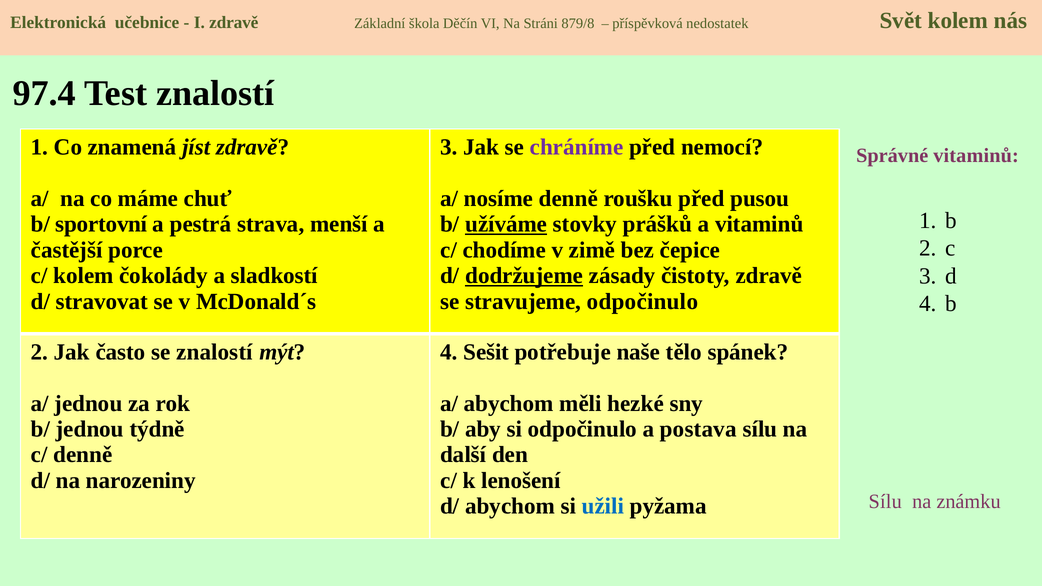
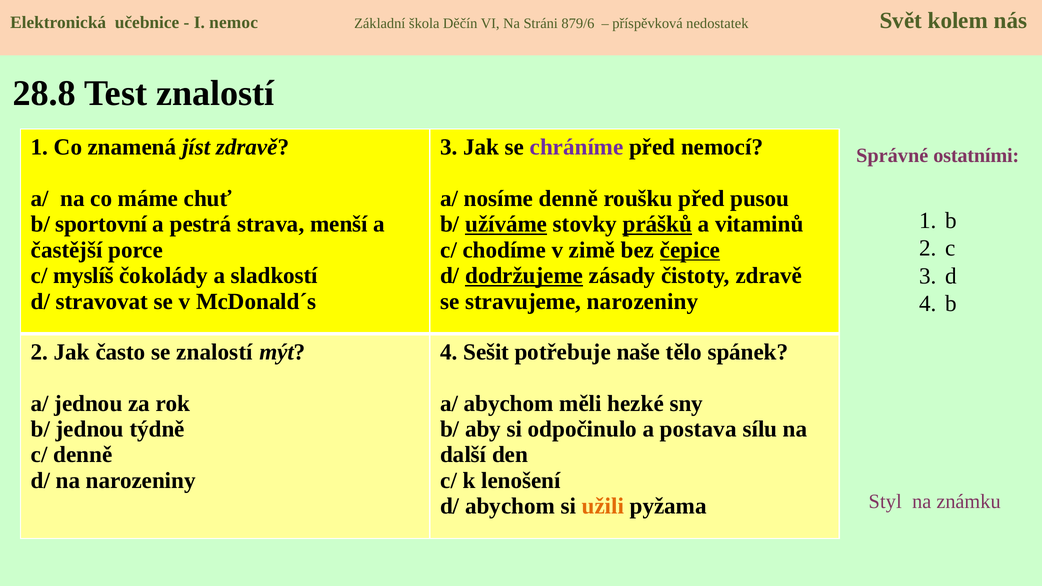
I zdravě: zdravě -> nemoc
879/8: 879/8 -> 879/6
97.4: 97.4 -> 28.8
Správné vitaminů: vitaminů -> ostatními
prášků underline: none -> present
čepice underline: none -> present
c/ kolem: kolem -> myslíš
stravujeme odpočinulo: odpočinulo -> narozeniny
Sílu at (885, 501): Sílu -> Styl
užili colour: blue -> orange
